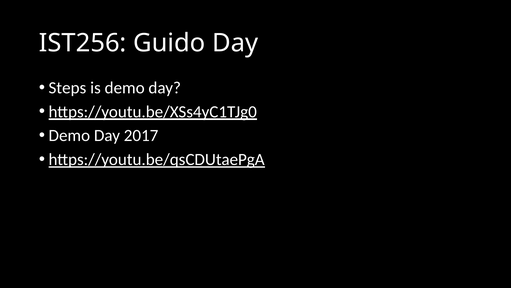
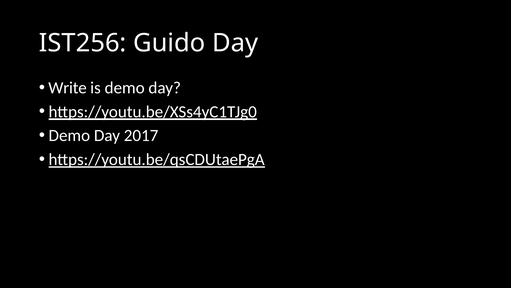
Steps: Steps -> Write
